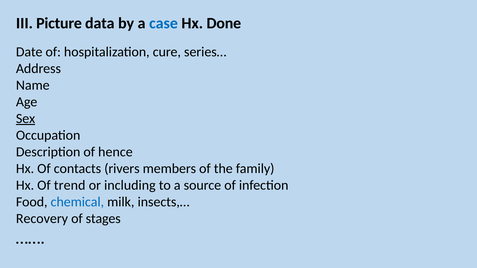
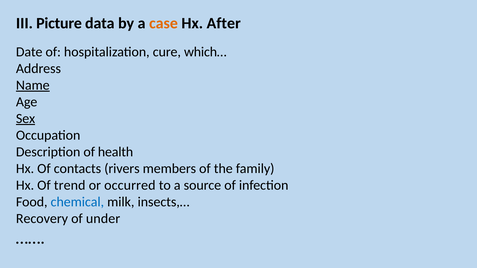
case colour: blue -> orange
Done: Done -> After
series…: series… -> which…
Name underline: none -> present
hence: hence -> health
including: including -> occurred
stages: stages -> under
